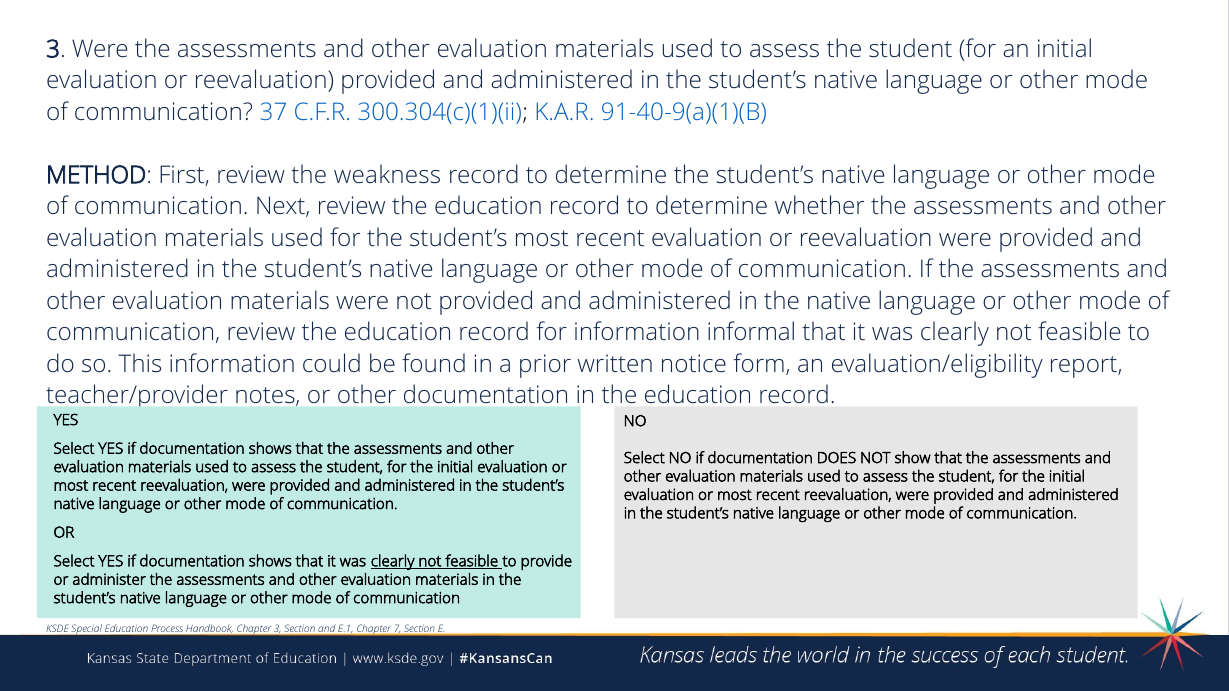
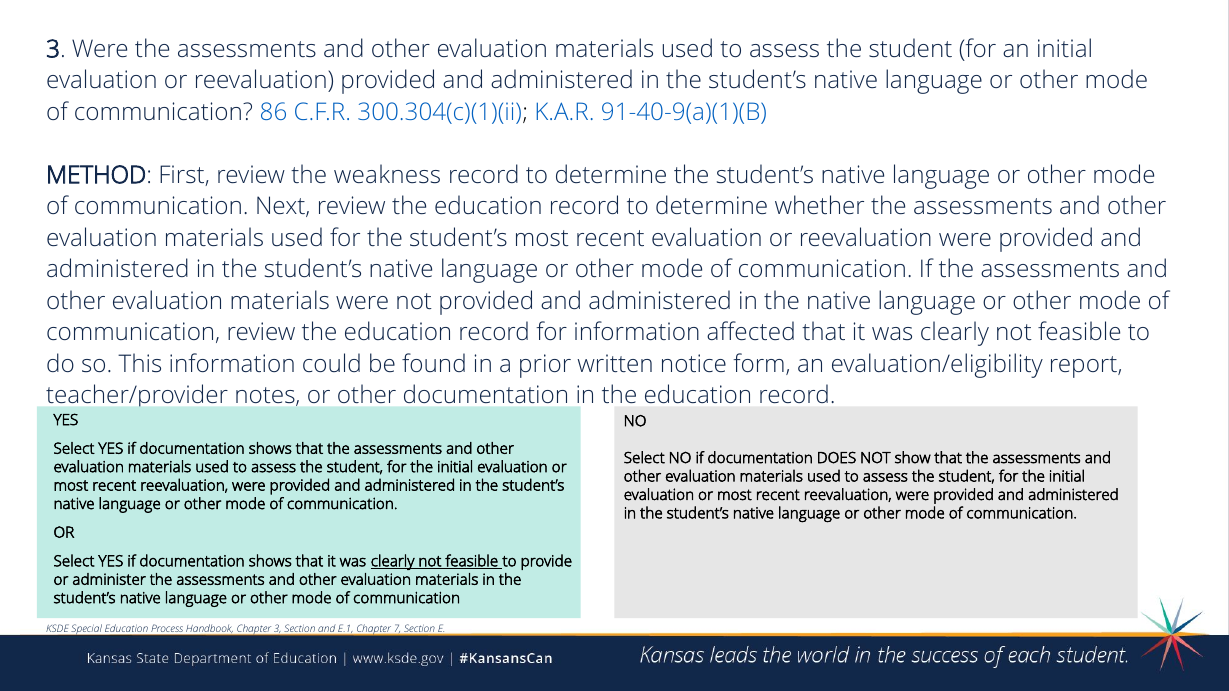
37: 37 -> 86
informal: informal -> affected
